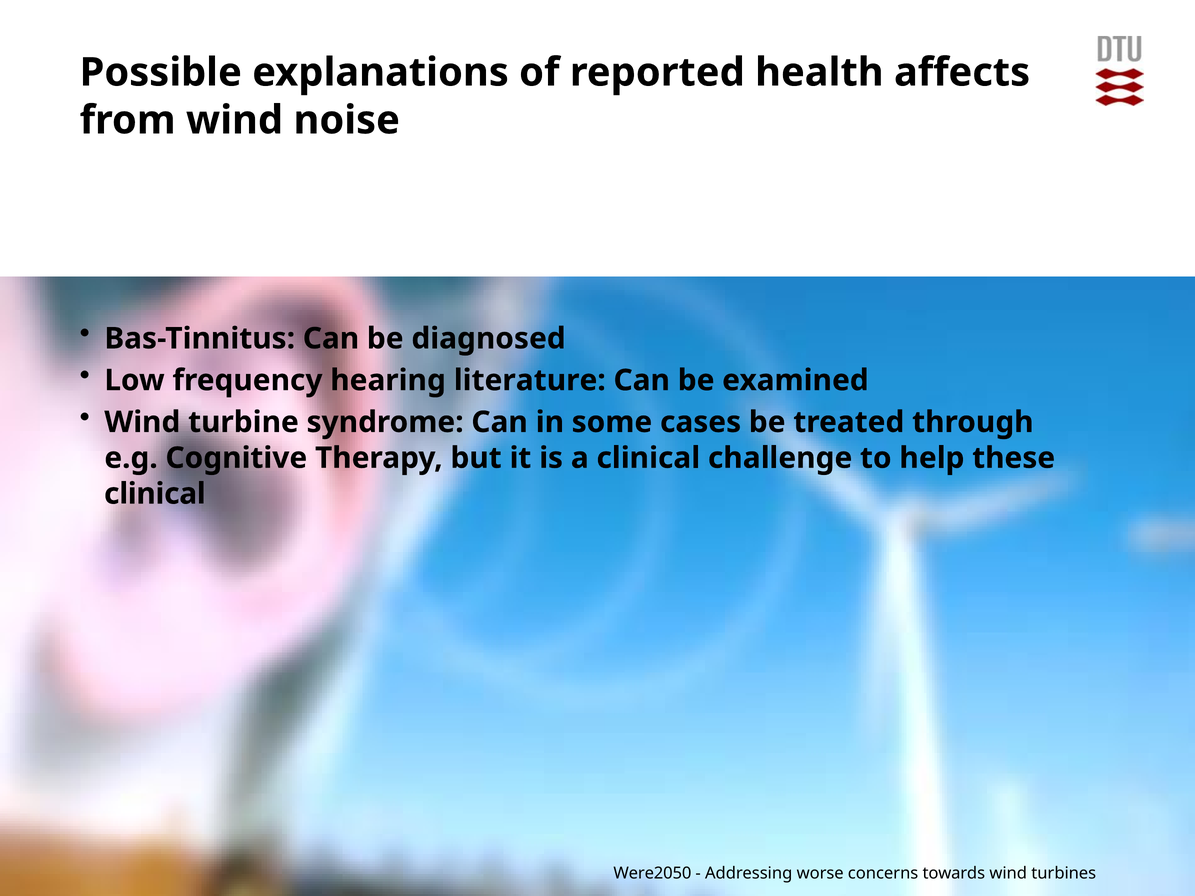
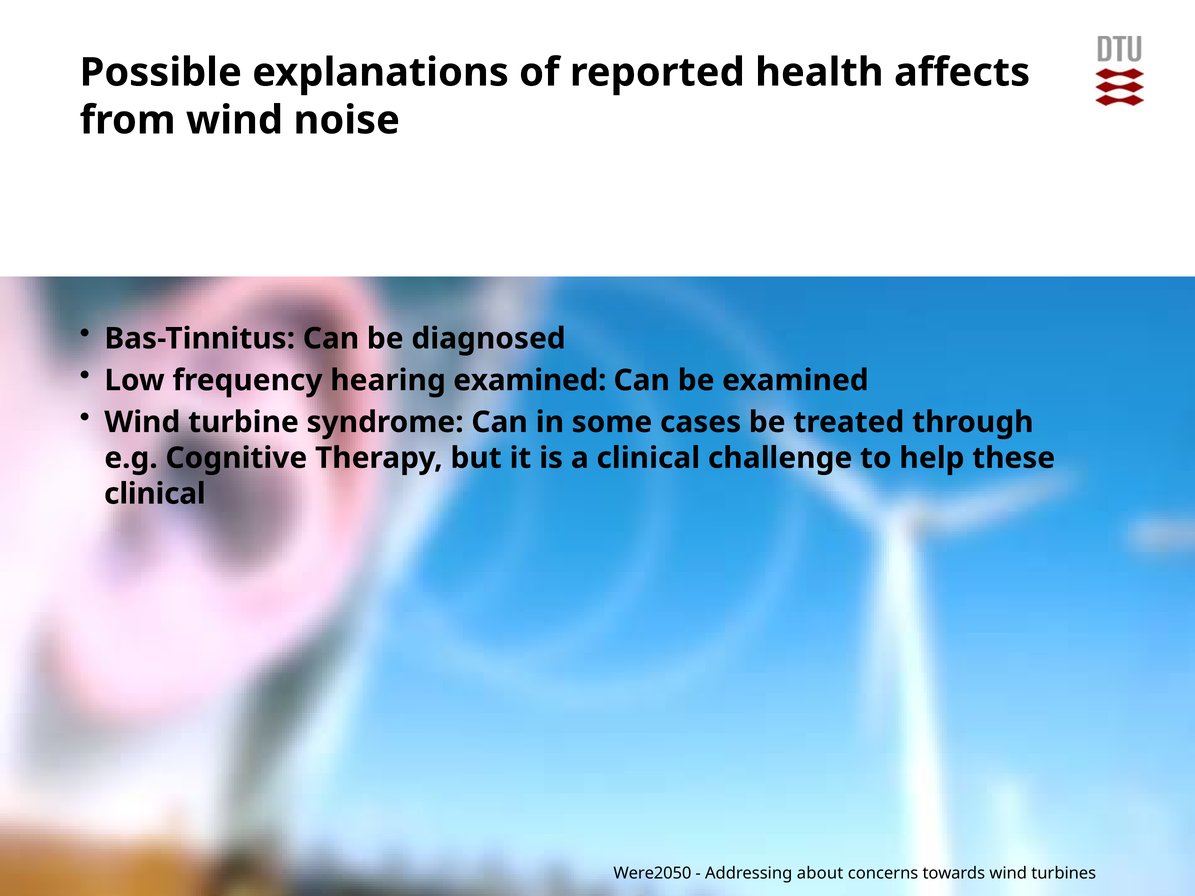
hearing literature: literature -> examined
worse: worse -> about
